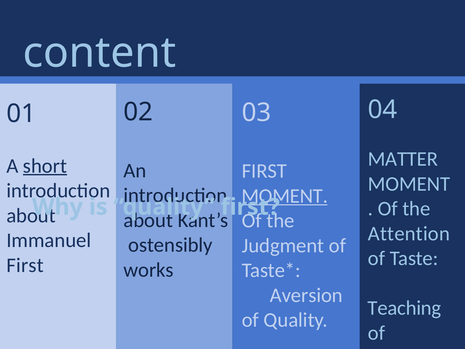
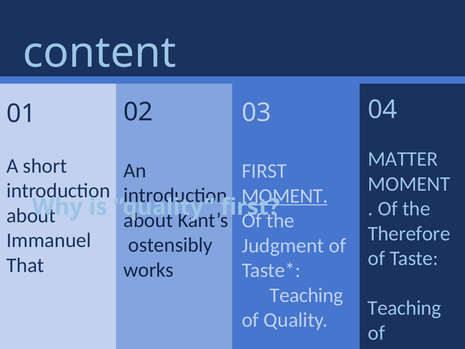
short underline: present -> none
Attention: Attention -> Therefore
First at (25, 265): First -> That
Aversion at (306, 295): Aversion -> Teaching
